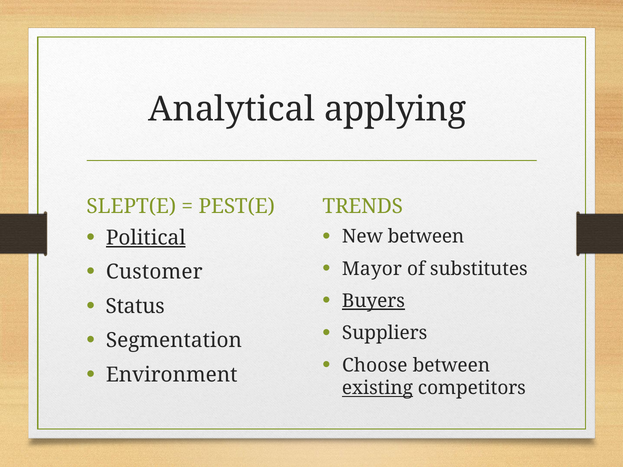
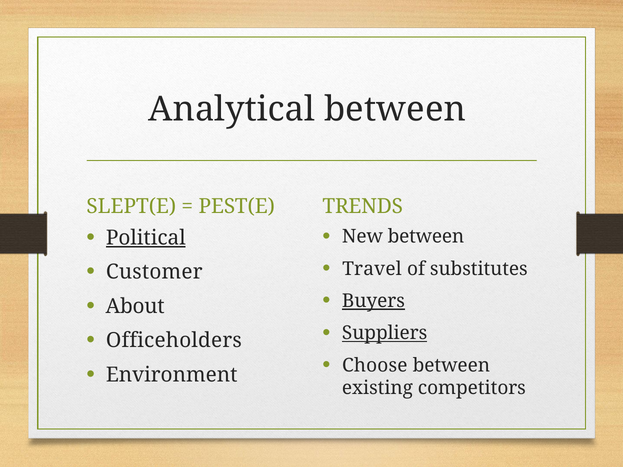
Analytical applying: applying -> between
Mayor: Mayor -> Travel
Status: Status -> About
Suppliers underline: none -> present
Segmentation: Segmentation -> Officeholders
existing underline: present -> none
